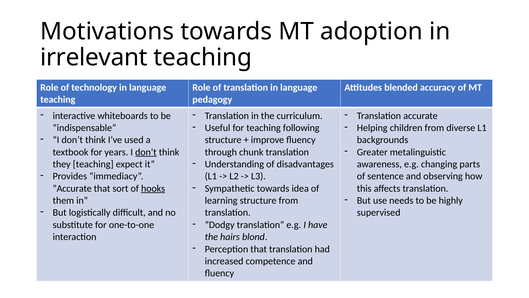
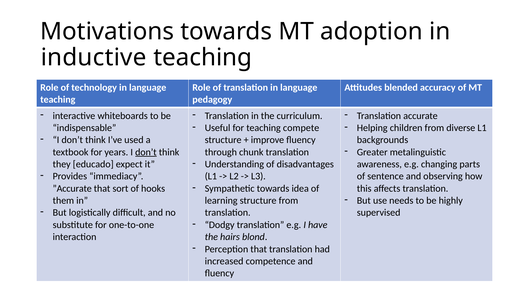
irrelevant: irrelevant -> inductive
following: following -> compete
they teaching: teaching -> educado
hooks underline: present -> none
